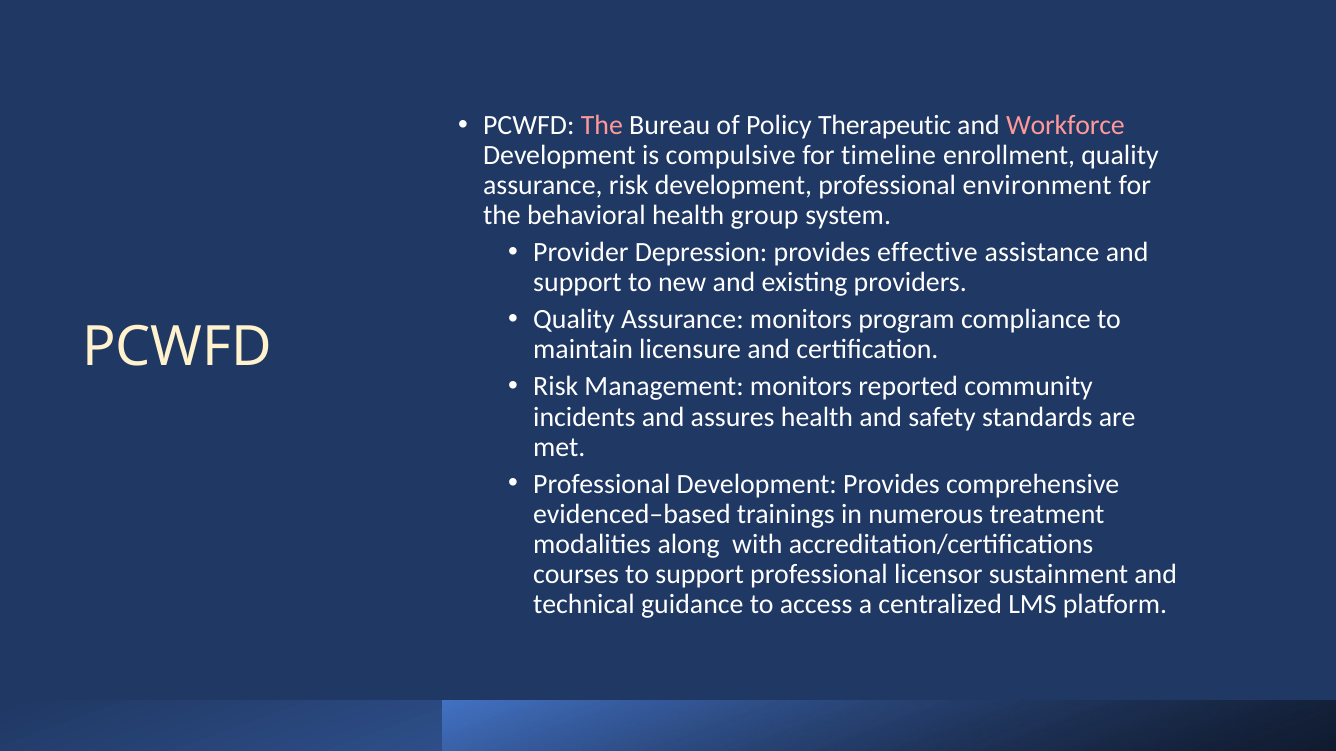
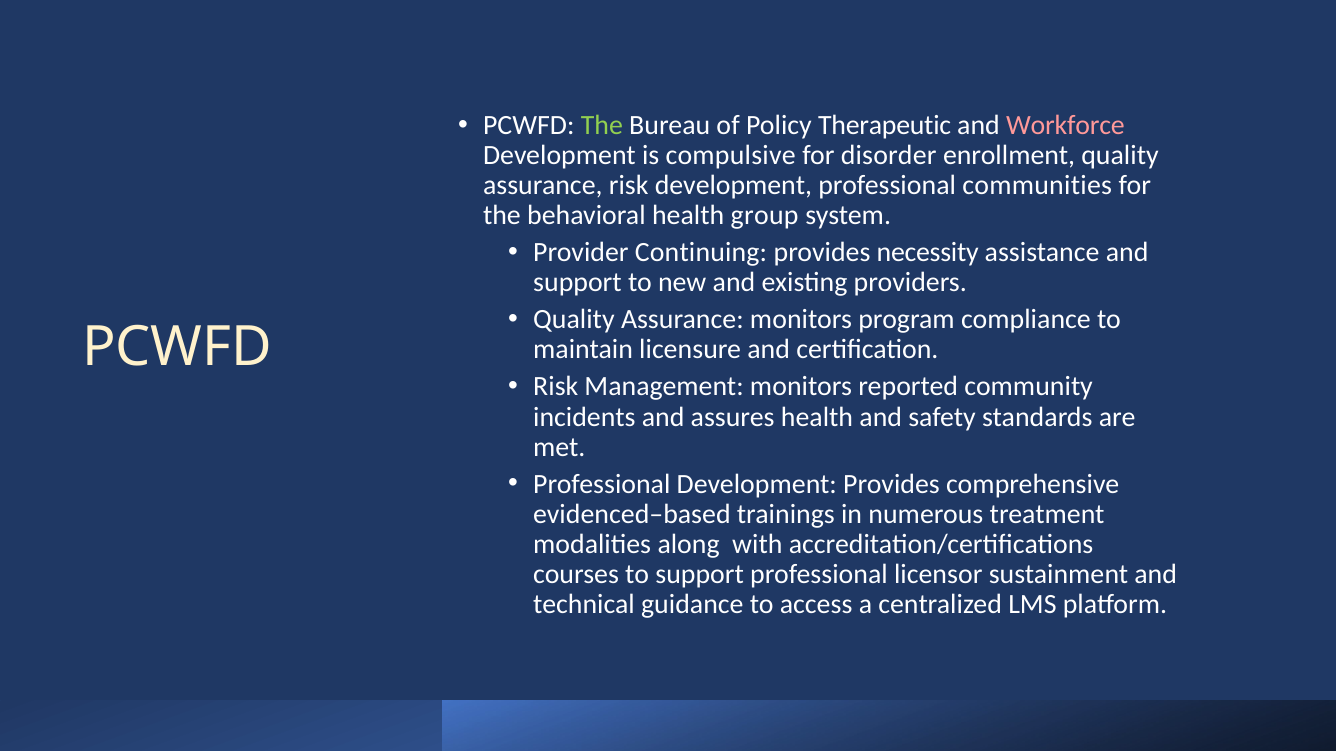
The at (602, 125) colour: pink -> light green
timeline: timeline -> disorder
environment: environment -> communities
Depression: Depression -> Continuing
effective: effective -> necessity
